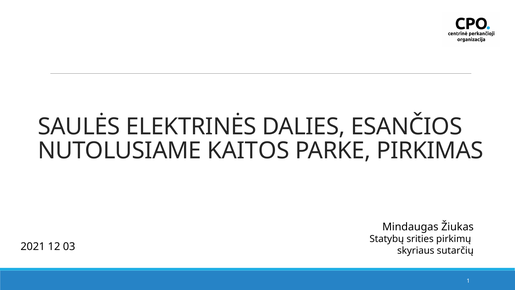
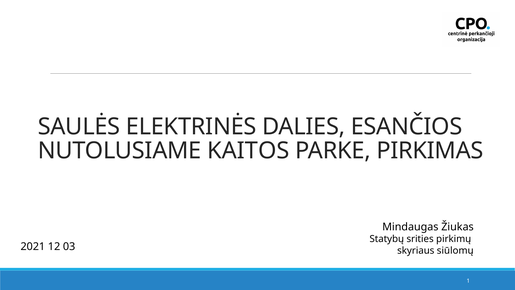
sutarčių: sutarčių -> siūlomų
